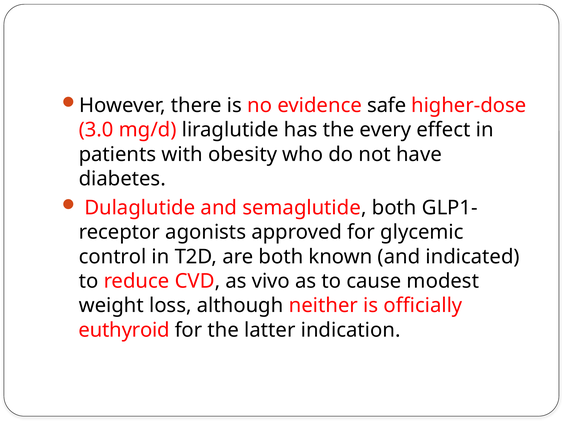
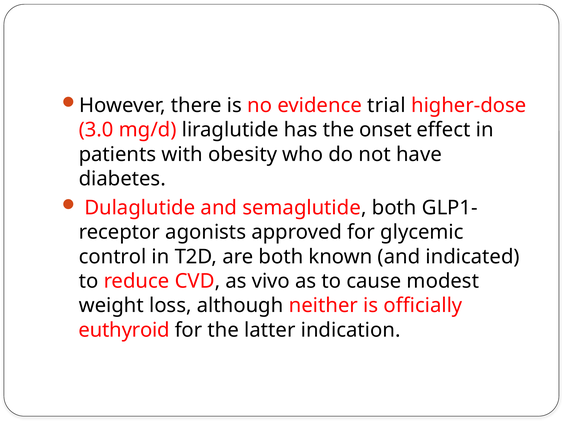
safe: safe -> trial
every: every -> onset
